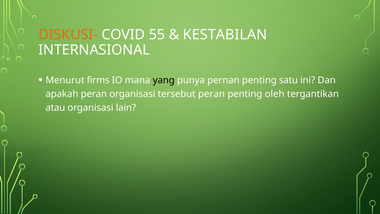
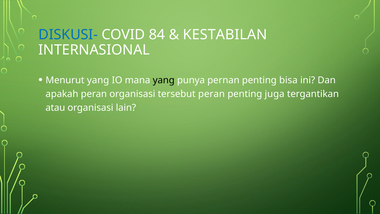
DISKUSI- colour: orange -> blue
55: 55 -> 84
Menurut firms: firms -> yang
satu: satu -> bisa
oleh: oleh -> juga
